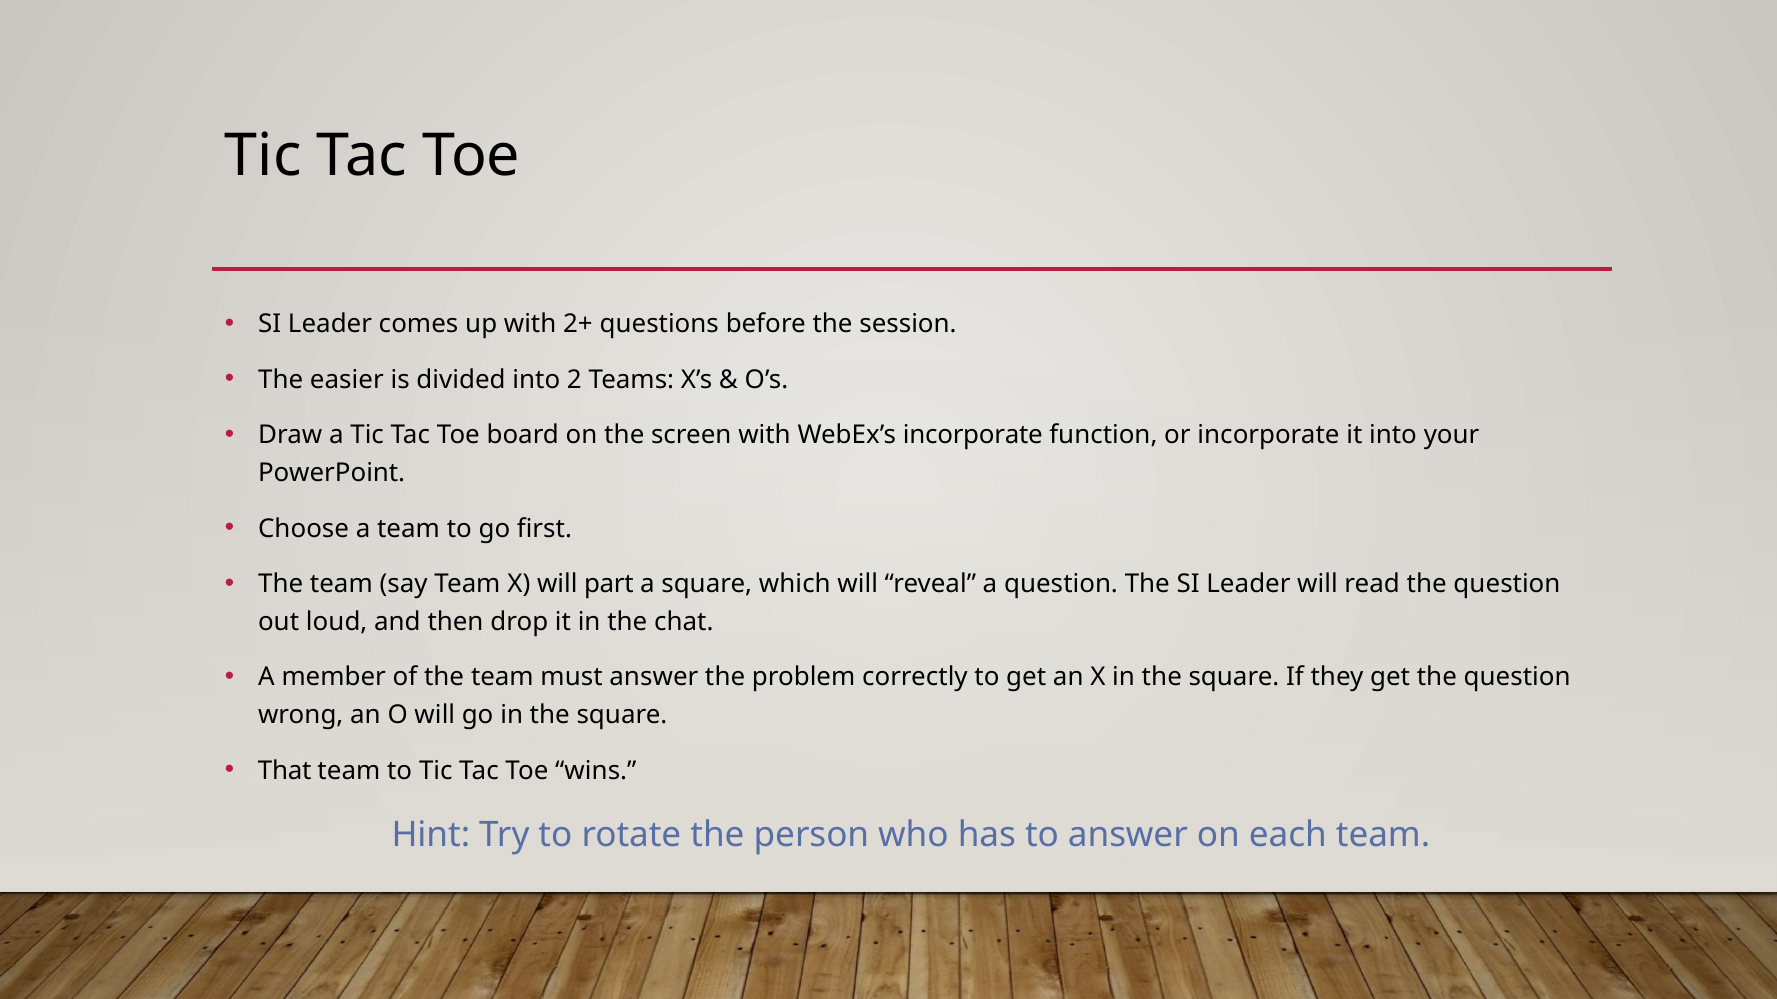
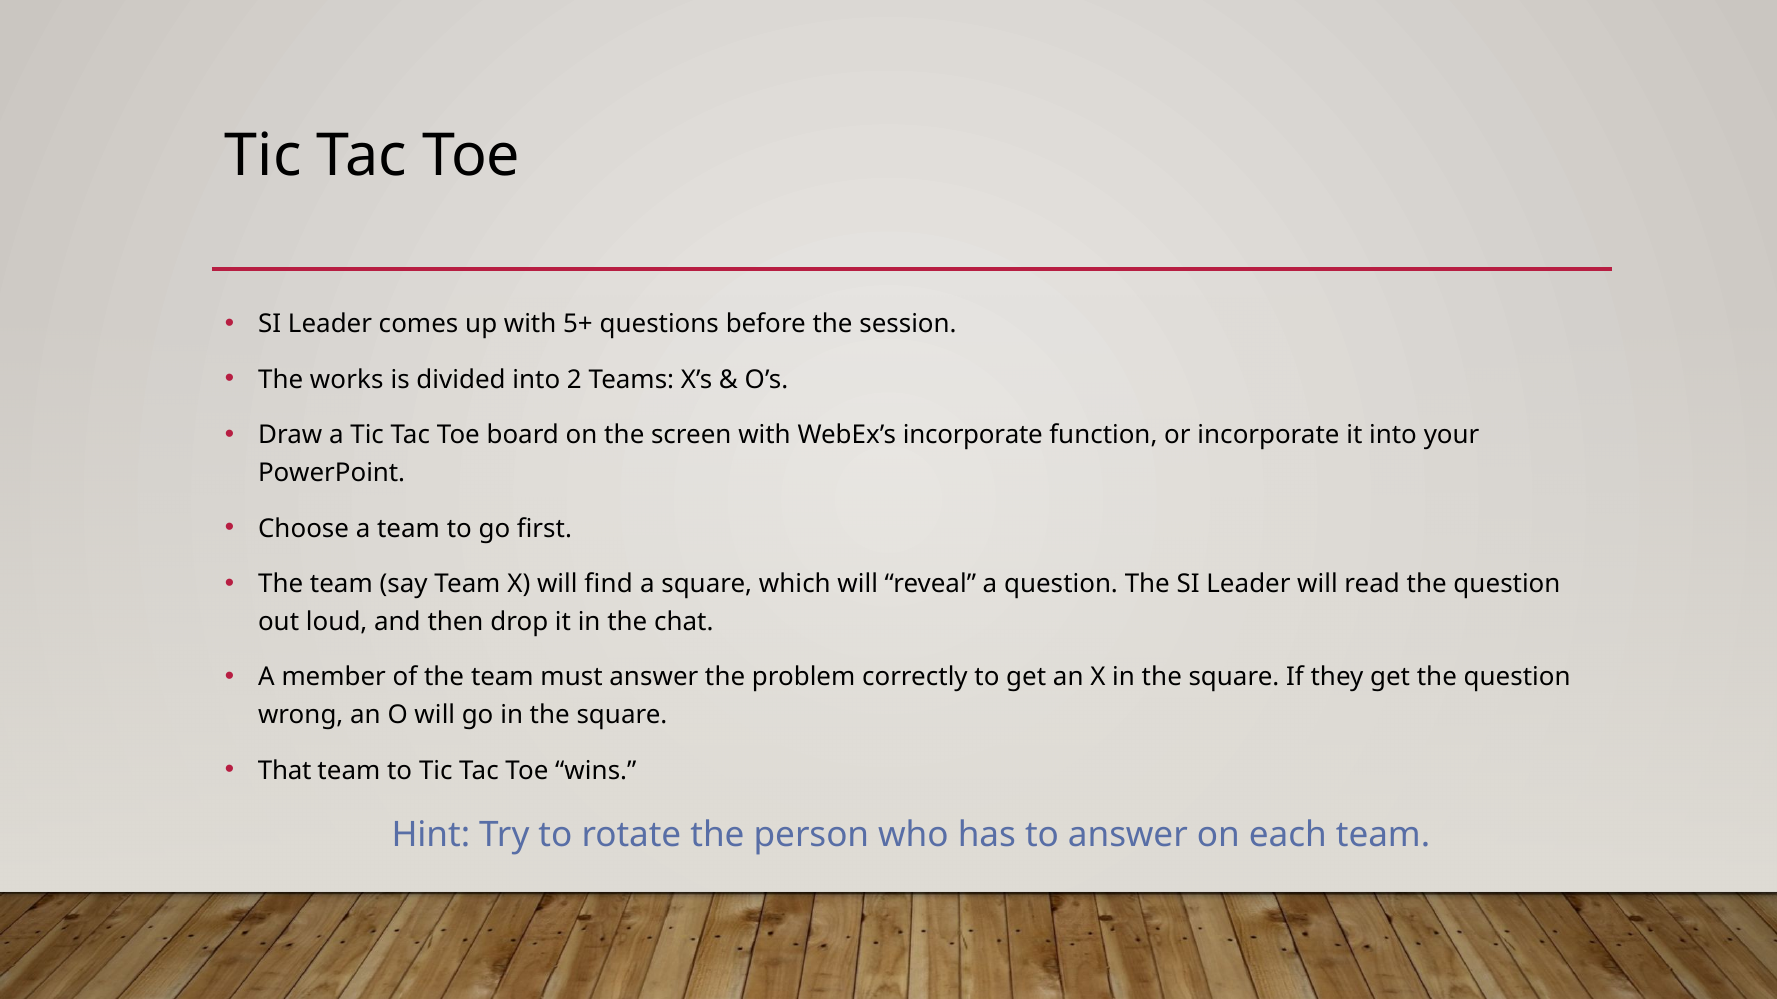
2+: 2+ -> 5+
easier: easier -> works
part: part -> find
